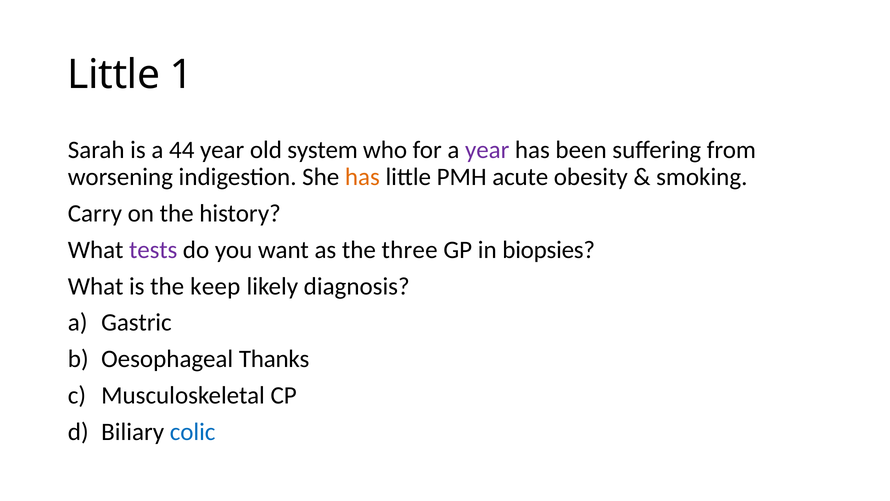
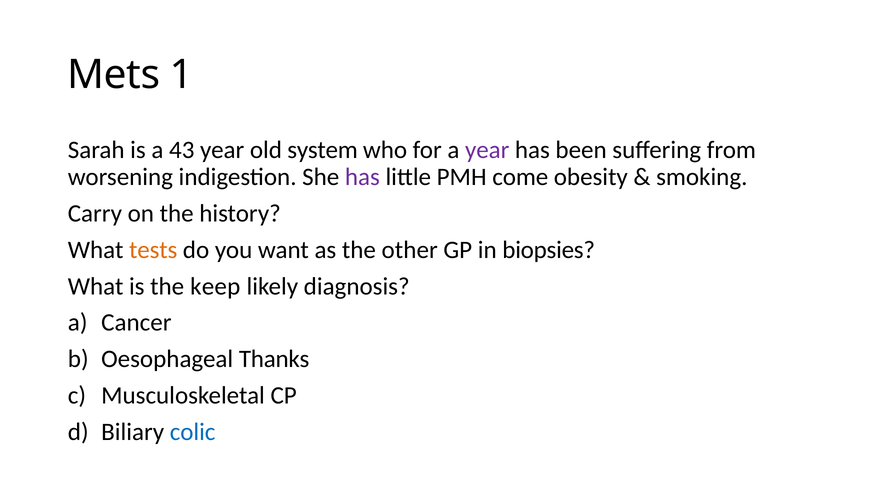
Little at (114, 75): Little -> Mets
44: 44 -> 43
has at (362, 177) colour: orange -> purple
acute: acute -> come
tests colour: purple -> orange
three: three -> other
Gastric: Gastric -> Cancer
